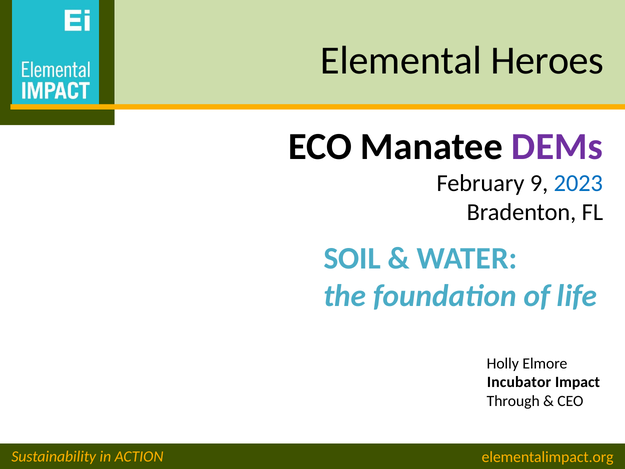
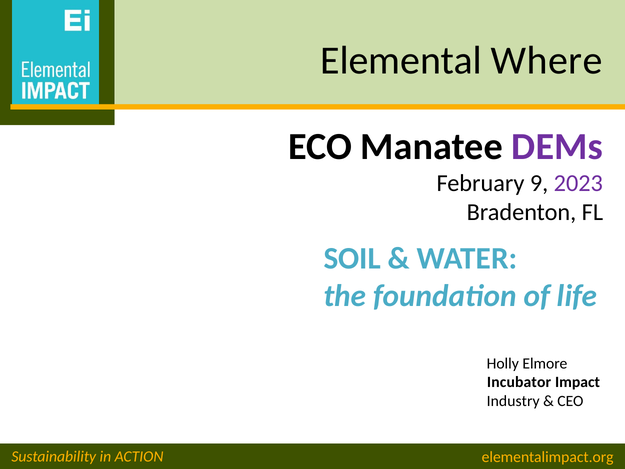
Heroes: Heroes -> Where
2023 colour: blue -> purple
Through: Through -> Industry
